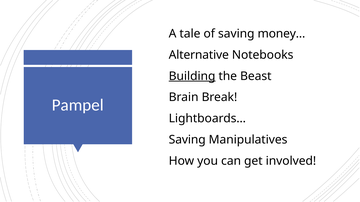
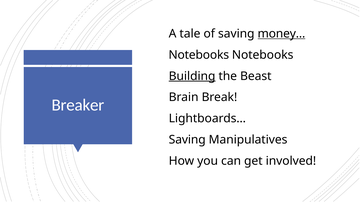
money… underline: none -> present
Alternative at (199, 55): Alternative -> Notebooks
Pampel: Pampel -> Breaker
